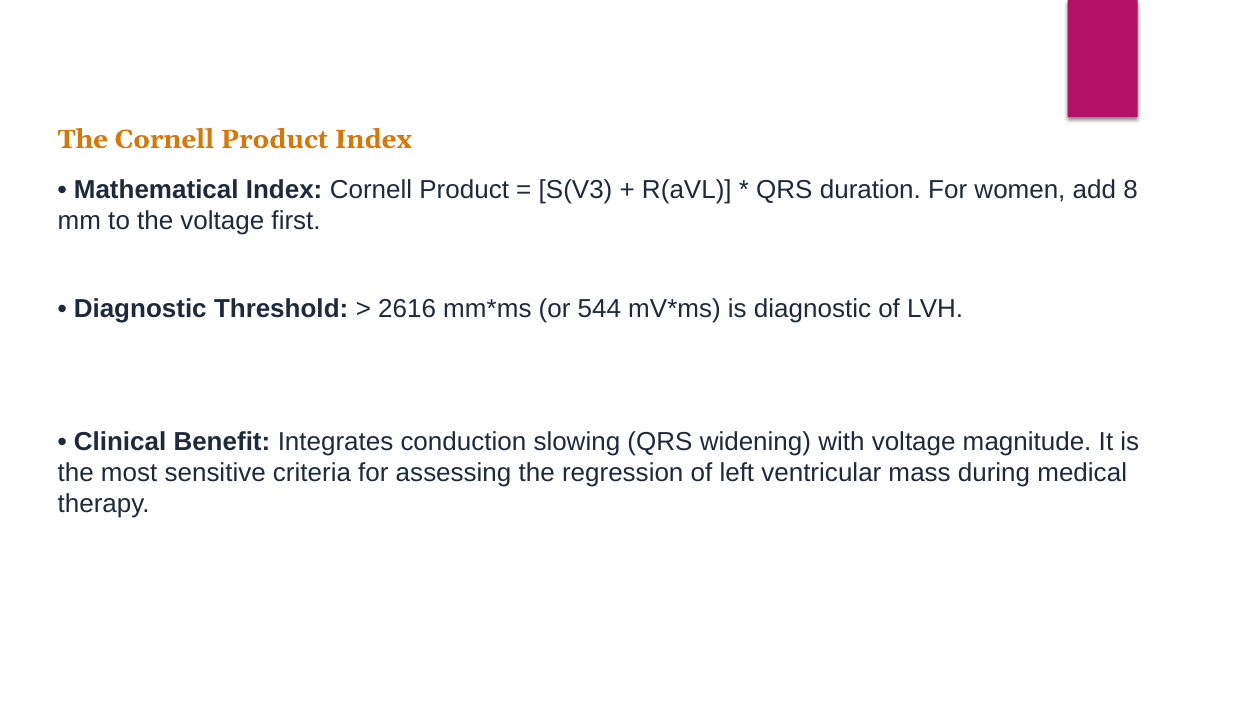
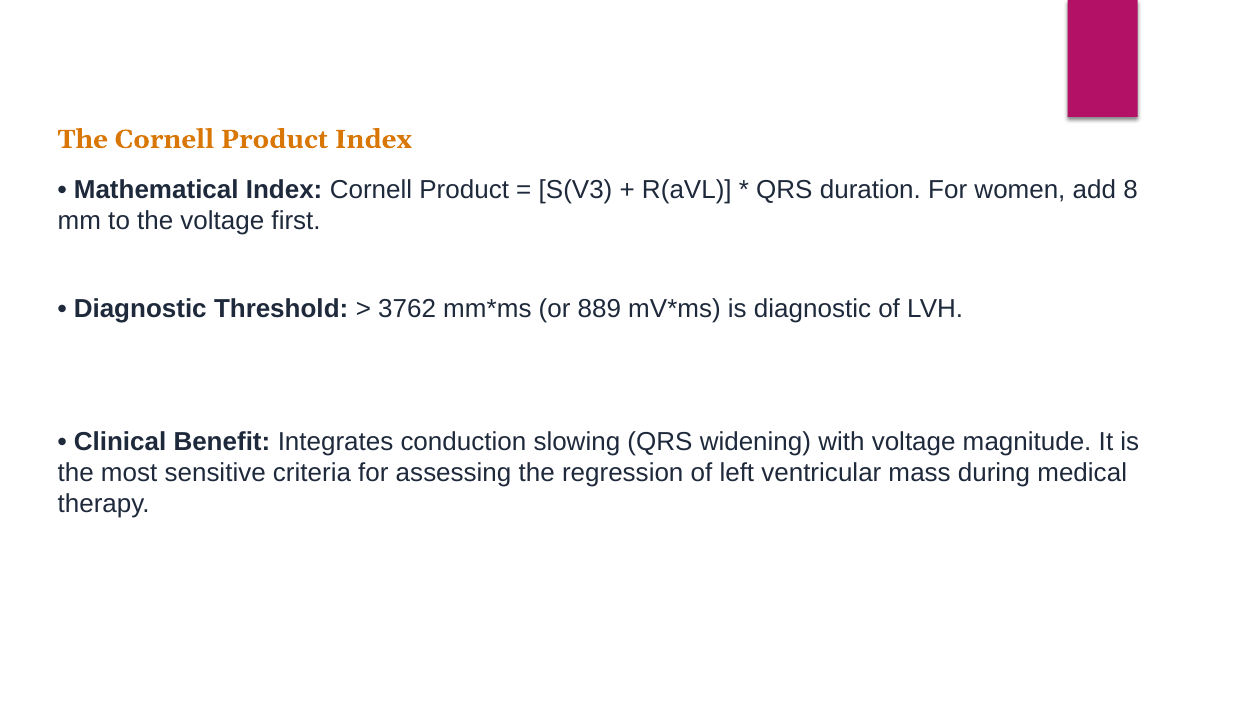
2616: 2616 -> 3762
544: 544 -> 889
